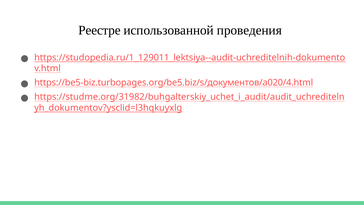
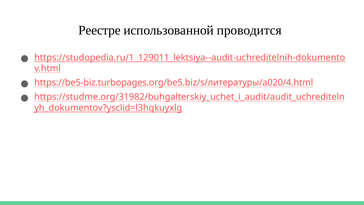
проведения: проведения -> проводится
https://be5-biz.turbopages.org/be5.biz/s/документов/a020/4.html: https://be5-biz.turbopages.org/be5.biz/s/документов/a020/4.html -> https://be5-biz.turbopages.org/be5.biz/s/литературы/a020/4.html
